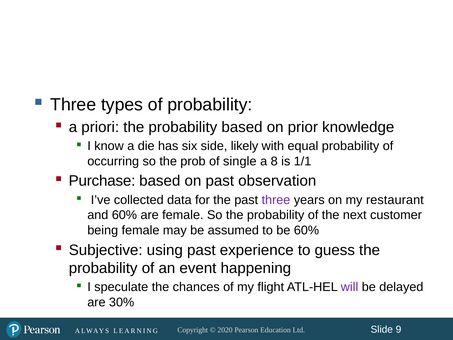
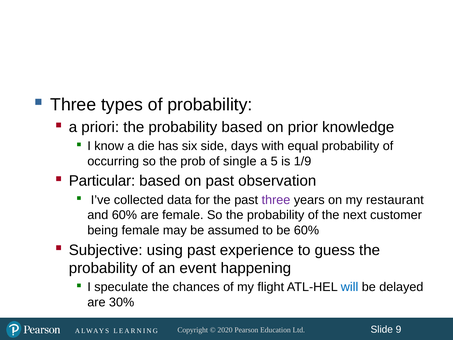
likely: likely -> days
8: 8 -> 5
1/1: 1/1 -> 1/9
Purchase: Purchase -> Particular
will colour: purple -> blue
